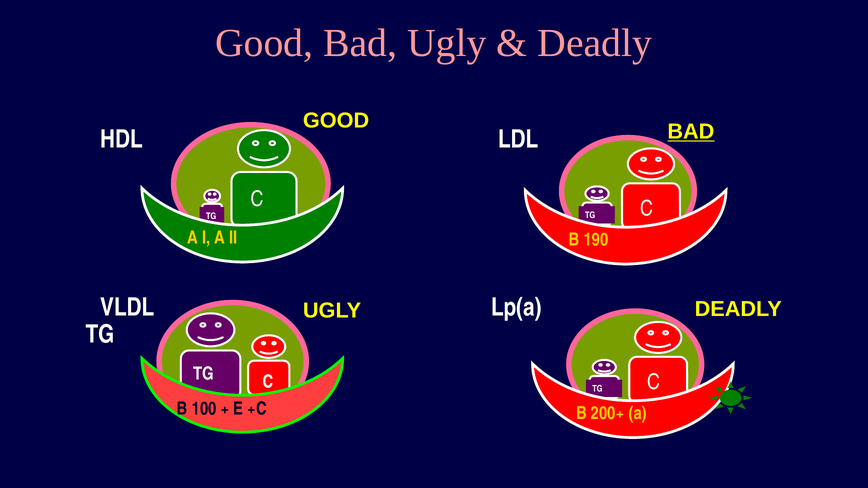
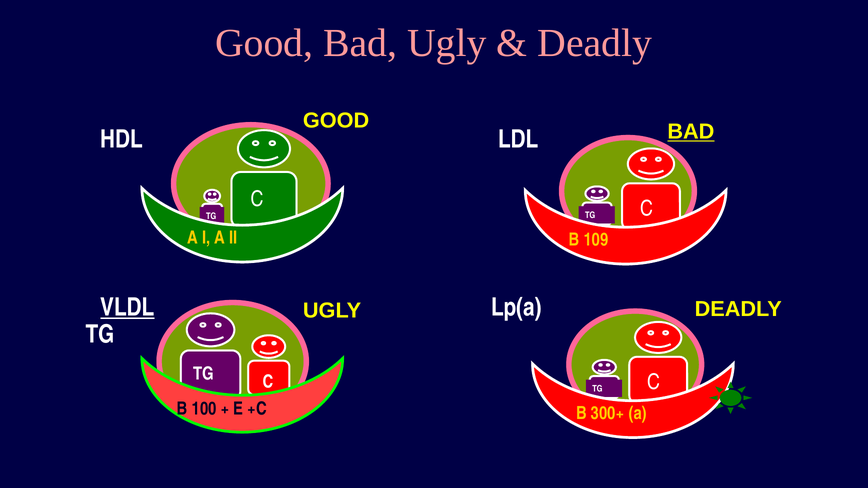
190: 190 -> 109
VLDL underline: none -> present
200+: 200+ -> 300+
